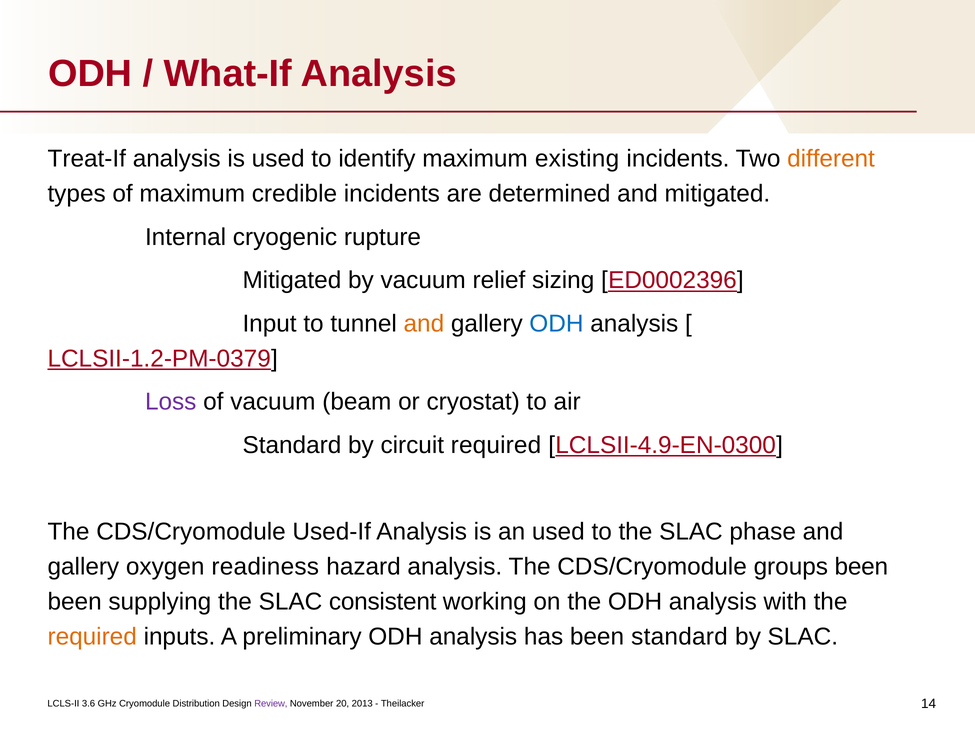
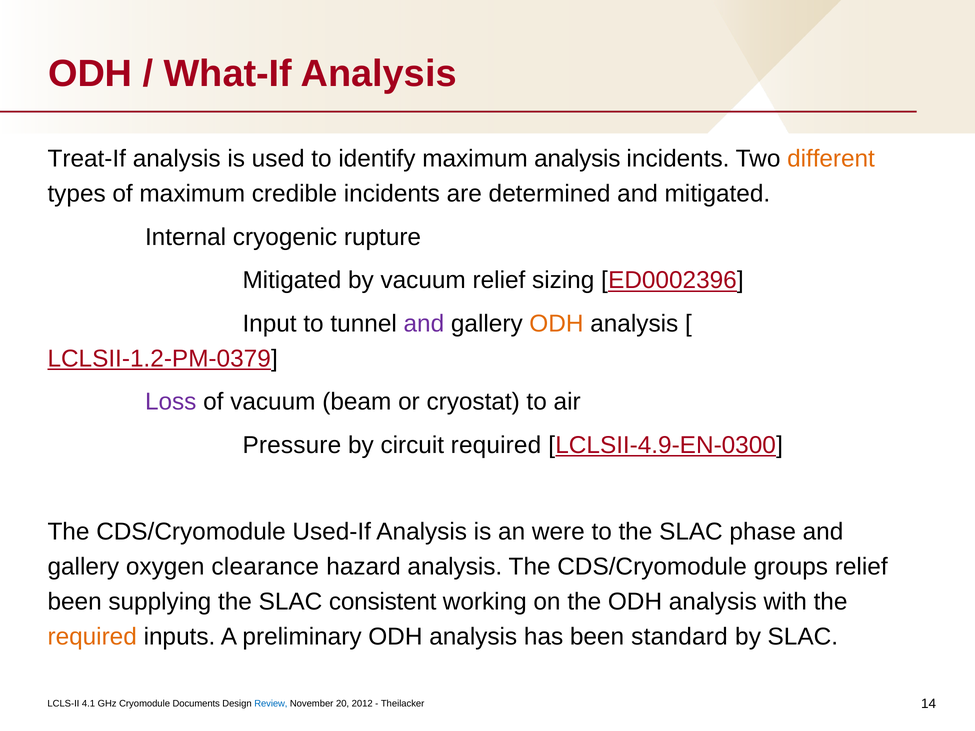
maximum existing: existing -> analysis
and at (424, 324) colour: orange -> purple
ODH at (556, 324) colour: blue -> orange
Standard at (292, 445): Standard -> Pressure
an used: used -> were
readiness: readiness -> clearance
groups been: been -> relief
3.6: 3.6 -> 4.1
Distribution: Distribution -> Documents
Review colour: purple -> blue
2013: 2013 -> 2012
